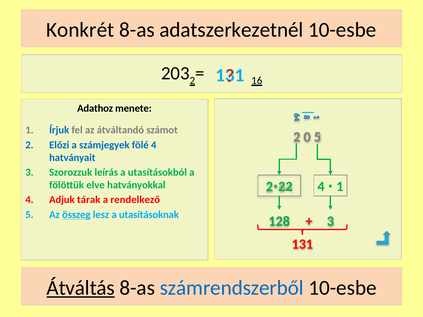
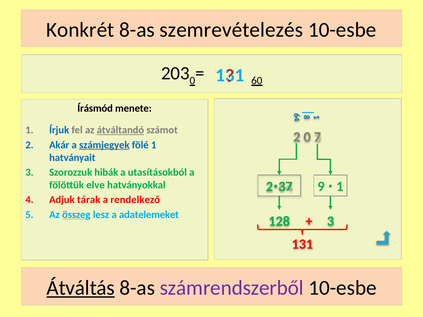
adatszerkezetnél: adatszerkezetnél -> szemrevételezés
2 at (192, 81): 2 -> 0
16: 16 -> 60
Adathoz: Adathoz -> Írásmód
átváltandó underline: none -> present
0 5: 5 -> 7
Előzi: Előzi -> Akár
számjegyek underline: none -> present
fölé 4: 4 -> 1
leírás: leírás -> hibák
4 at (321, 187): 4 -> 9
22: 22 -> 37
utasításoknak: utasításoknak -> adatelemeket
számrendszerből colour: blue -> purple
